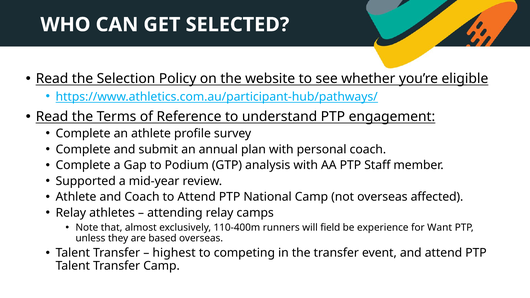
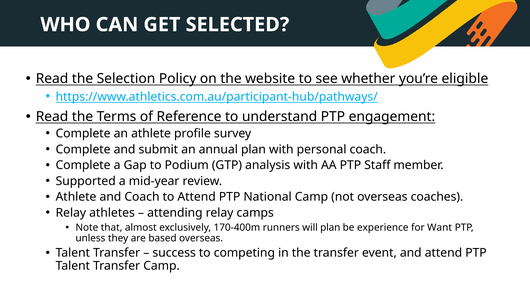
affected: affected -> coaches
110-400m: 110-400m -> 170-400m
will field: field -> plan
highest: highest -> success
